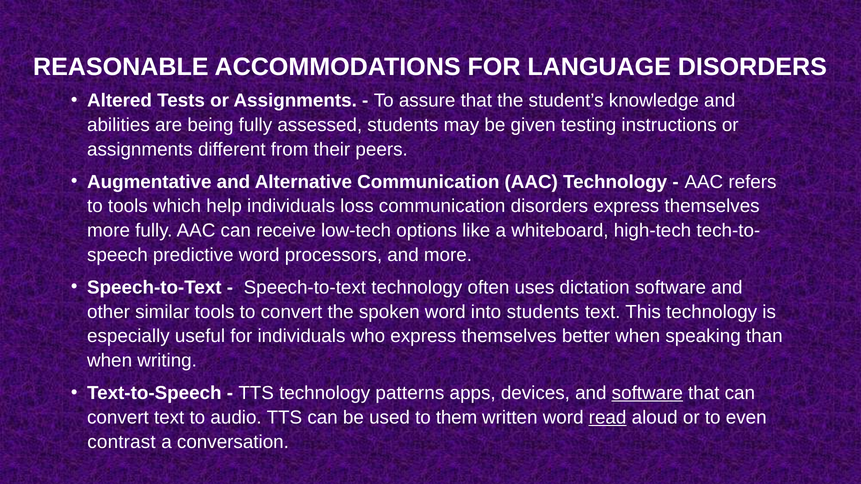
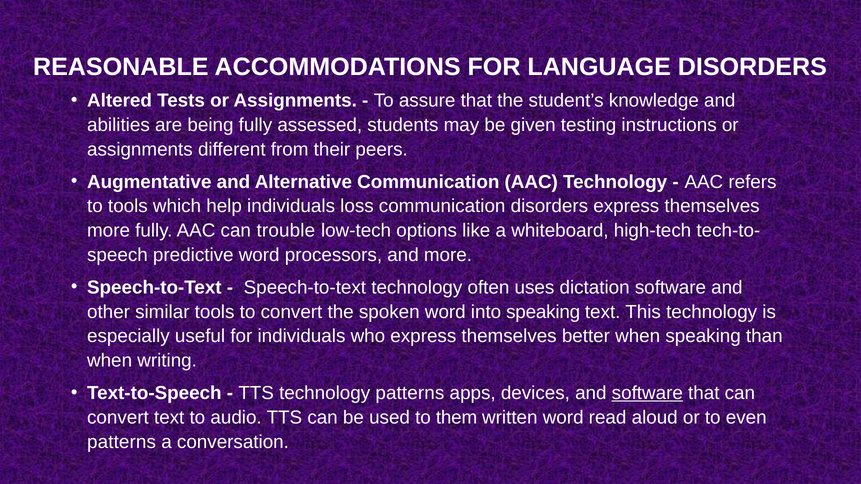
receive: receive -> trouble
into students: students -> speaking
read underline: present -> none
contrast at (122, 442): contrast -> patterns
